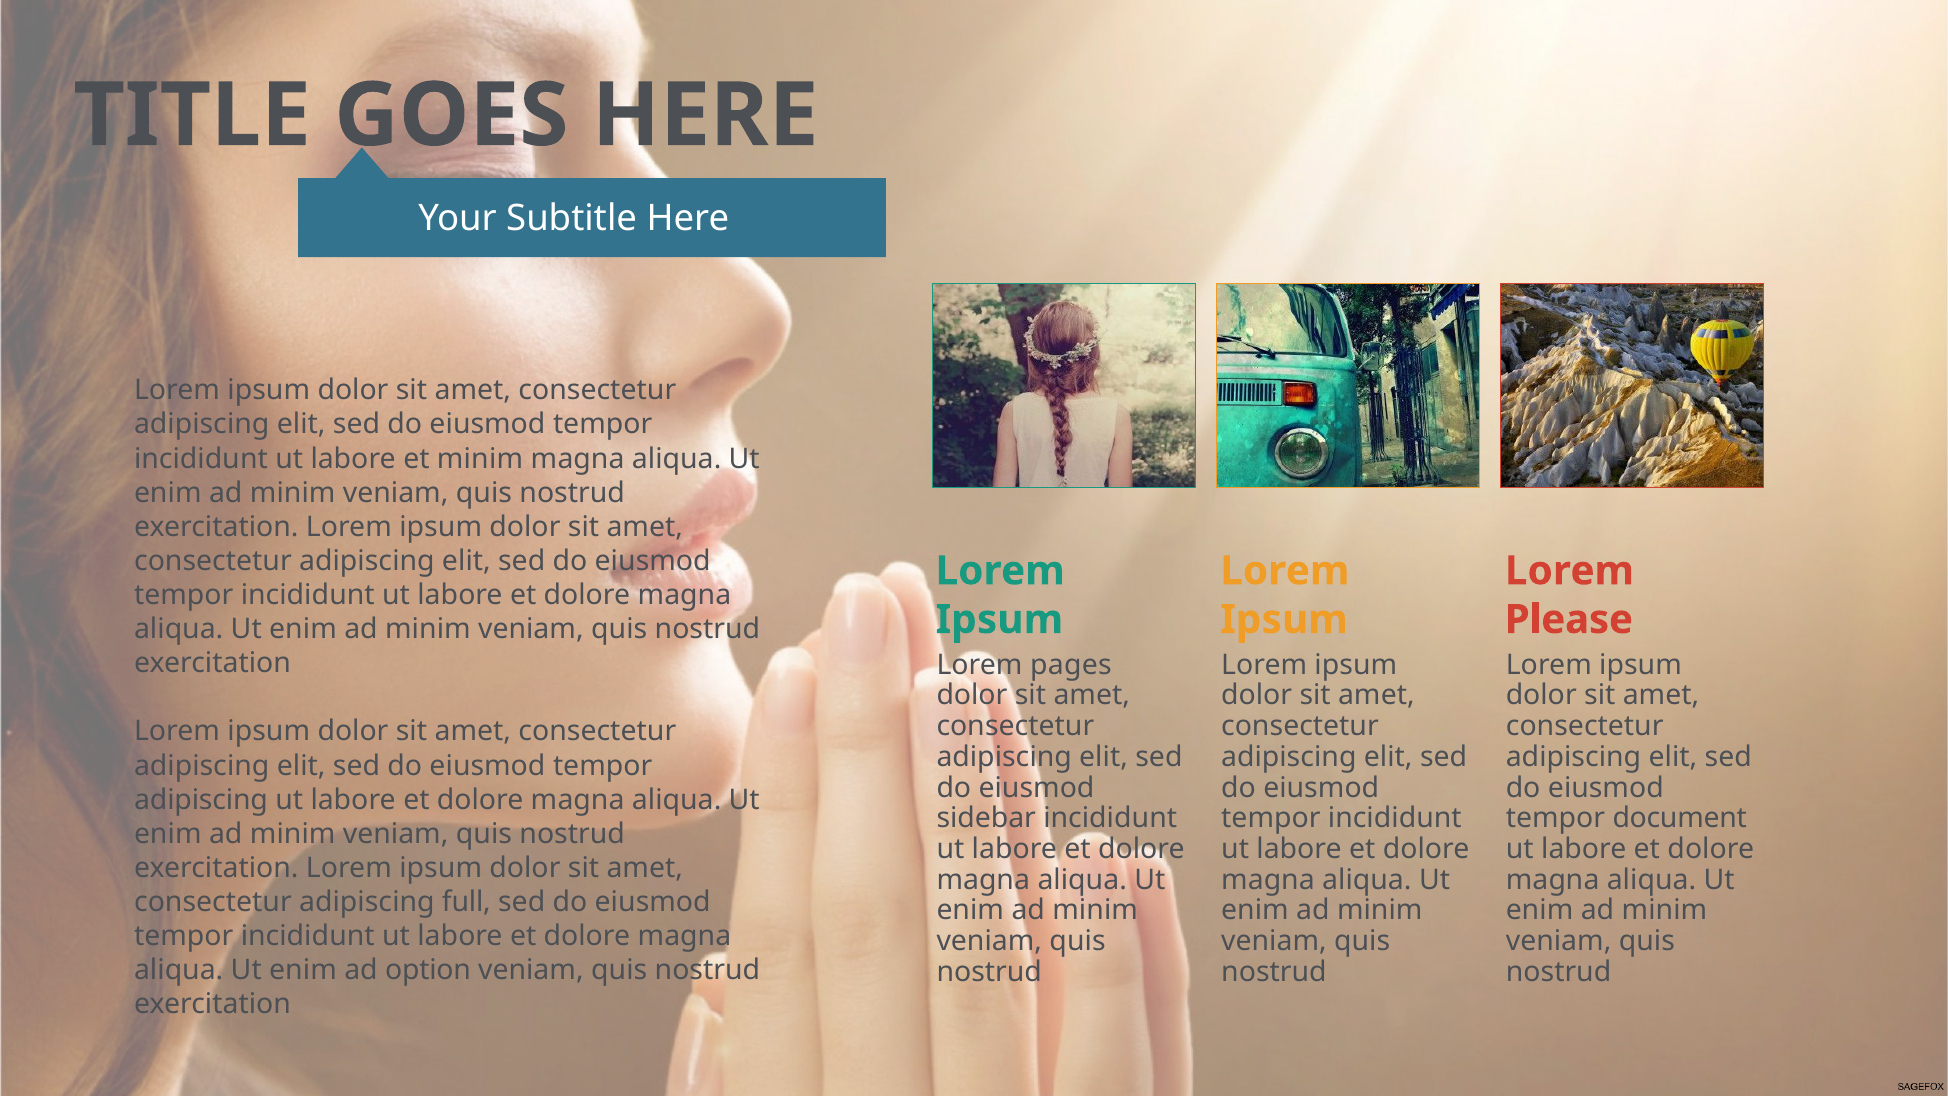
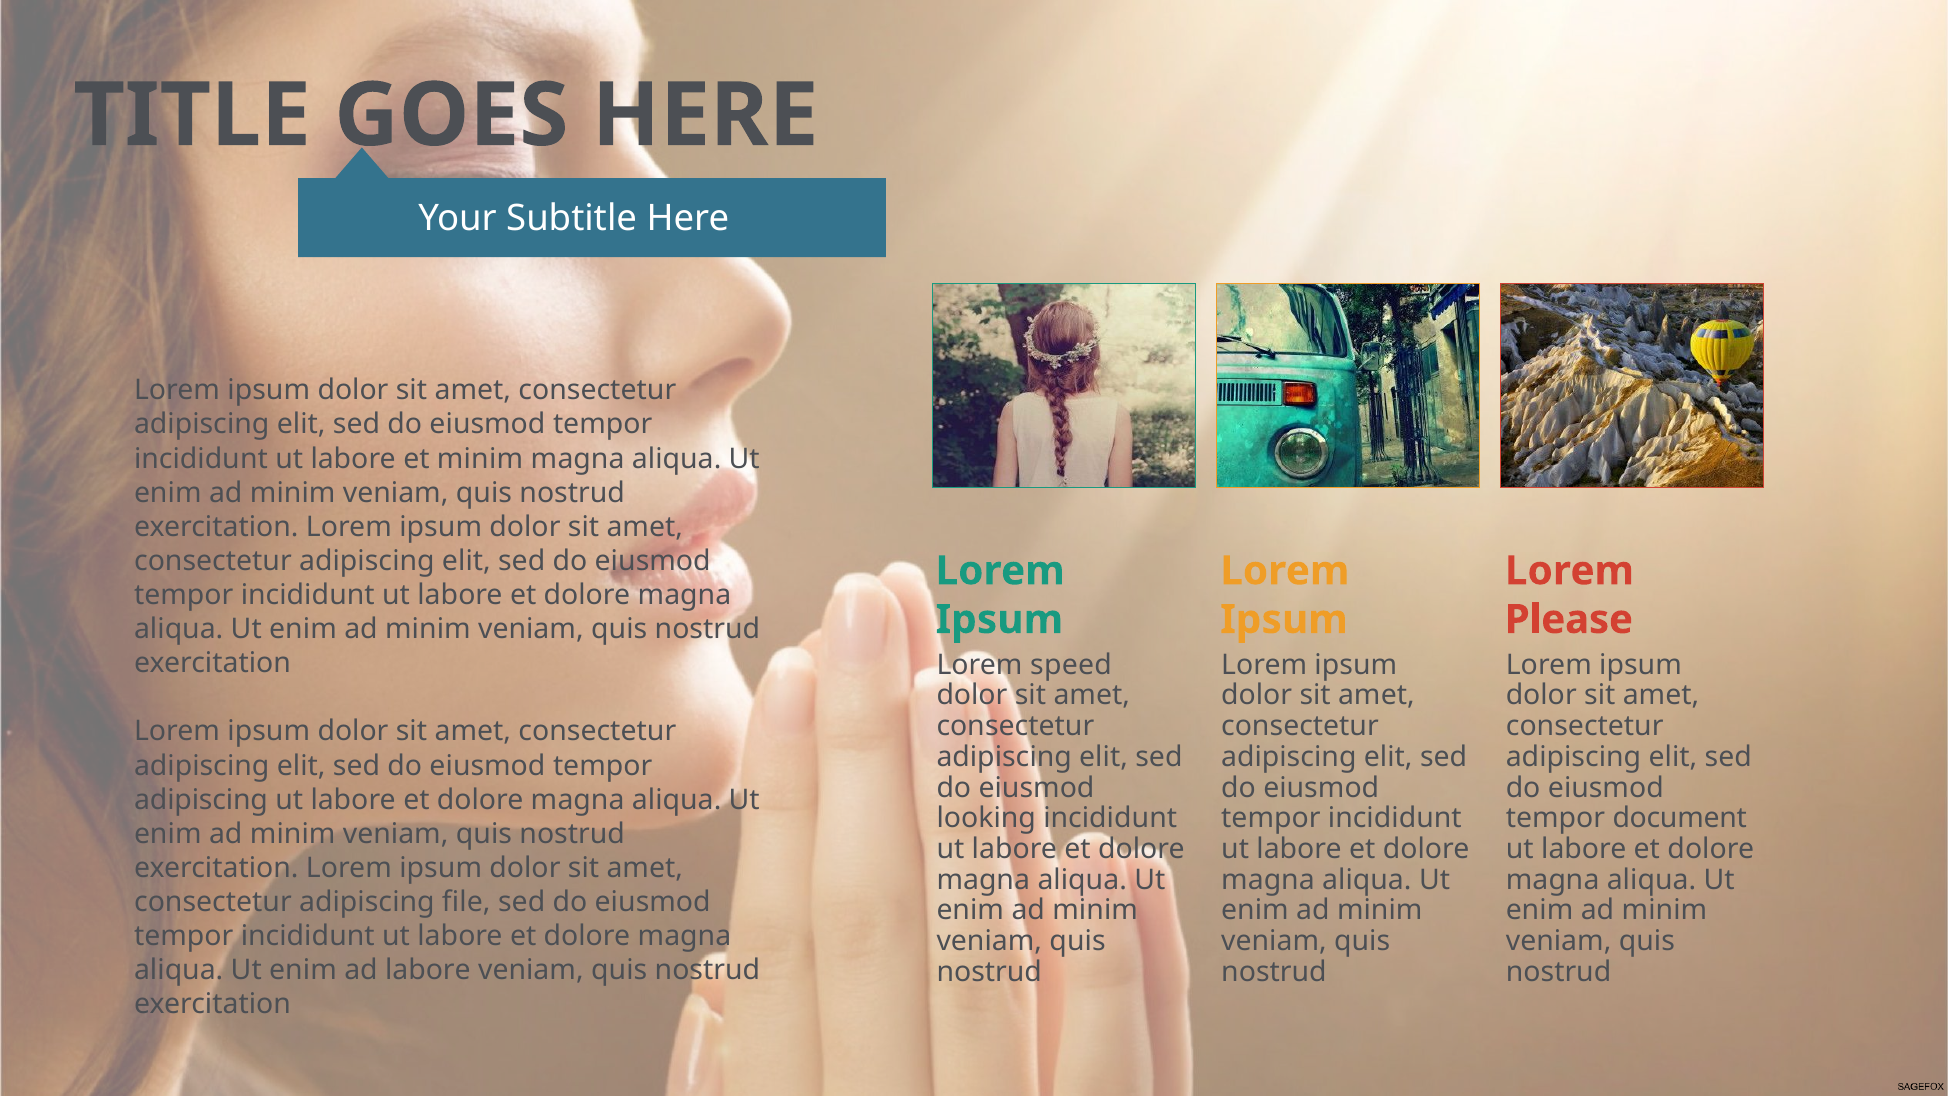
pages: pages -> speed
sidebar: sidebar -> looking
full: full -> file
ad option: option -> labore
